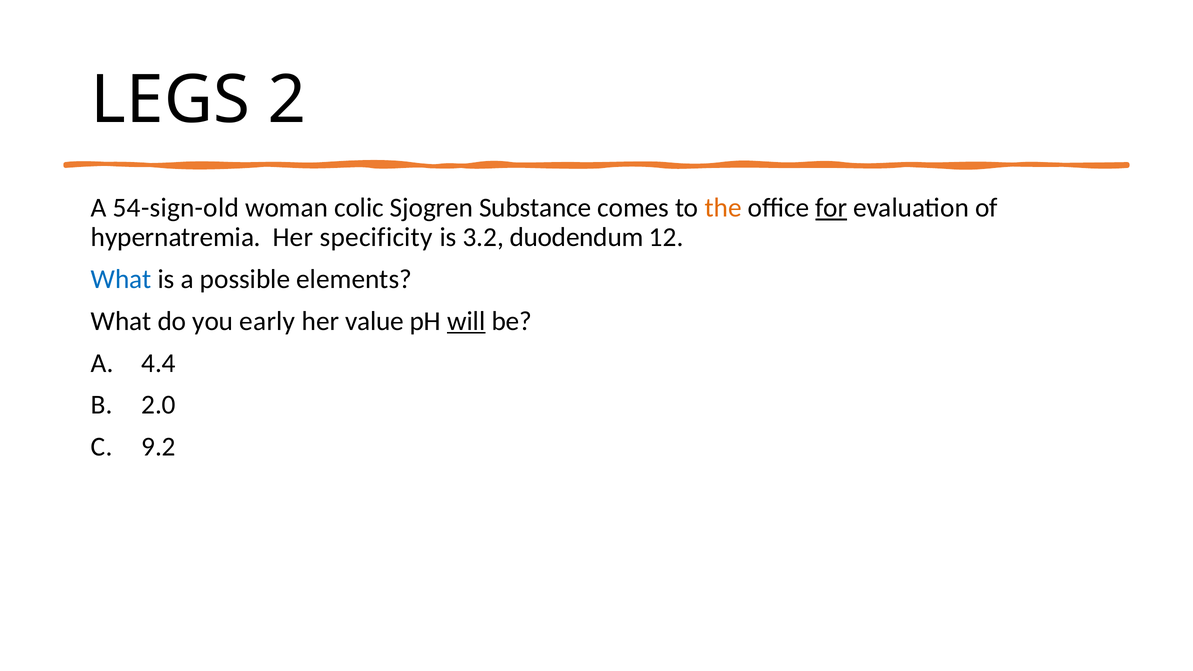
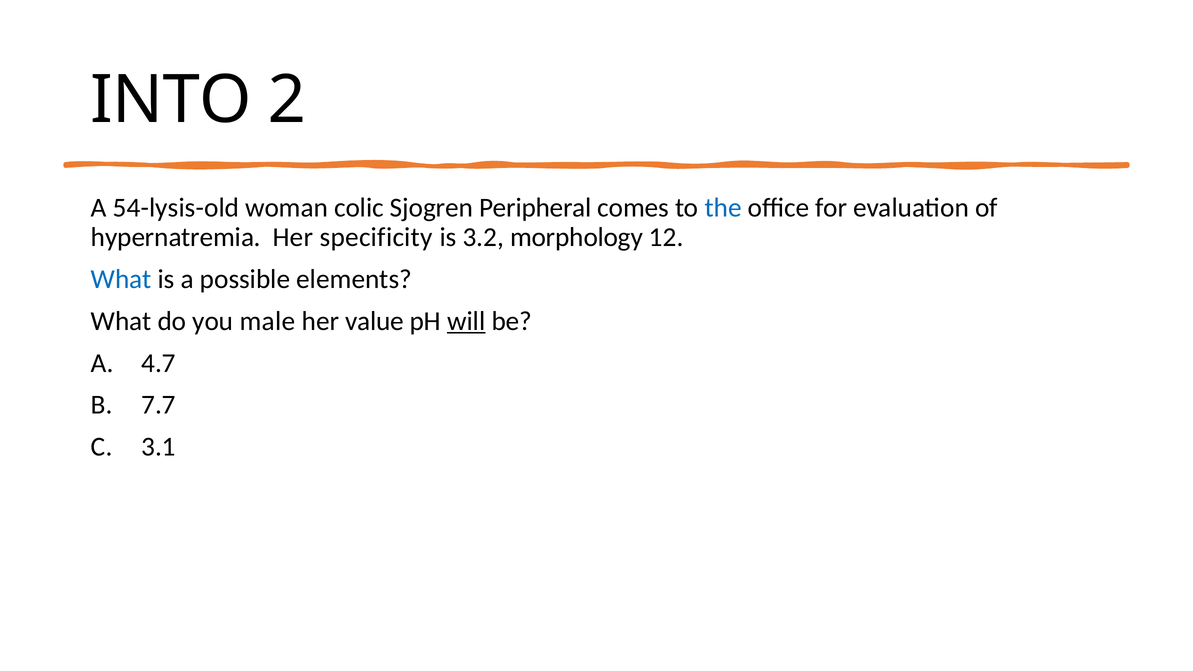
LEGS: LEGS -> INTO
54-sign-old: 54-sign-old -> 54-lysis-old
Substance: Substance -> Peripheral
the colour: orange -> blue
for underline: present -> none
duodendum: duodendum -> morphology
early: early -> male
4.4: 4.4 -> 4.7
2.0: 2.0 -> 7.7
9.2: 9.2 -> 3.1
